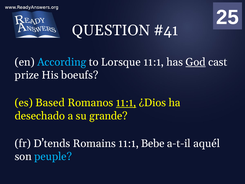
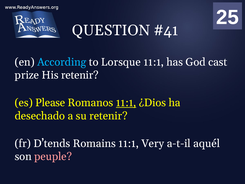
God underline: present -> none
His boeufs: boeufs -> retenir
Based: Based -> Please
su grande: grande -> retenir
Bebe: Bebe -> Very
peuple colour: light blue -> pink
